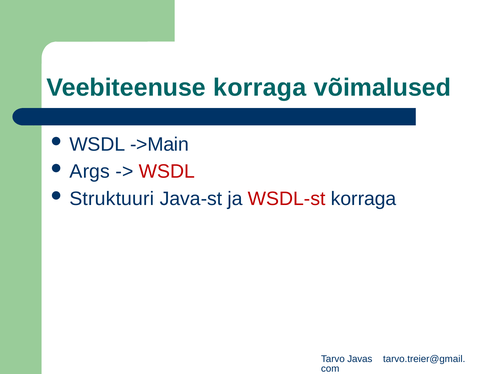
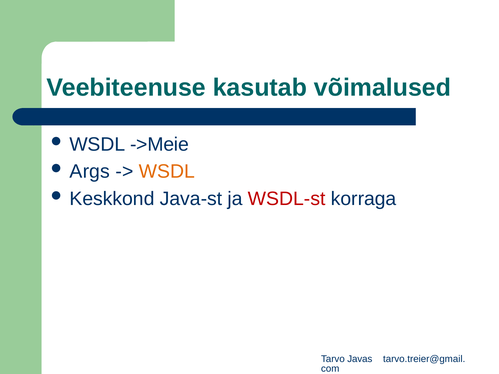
Veebiteenuse korraga: korraga -> kasutab
->Main: ->Main -> ->Meie
WSDL at (167, 172) colour: red -> orange
Struktuuri: Struktuuri -> Keskkond
